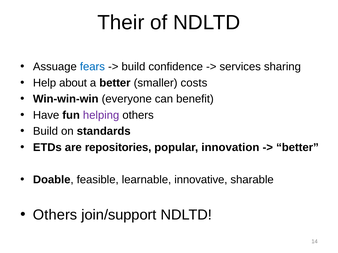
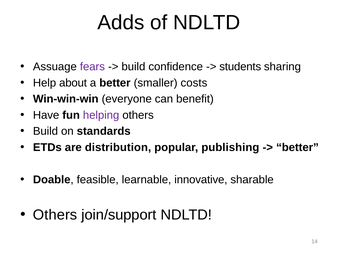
Their: Their -> Adds
fears colour: blue -> purple
services: services -> students
repositories: repositories -> distribution
innovation: innovation -> publishing
